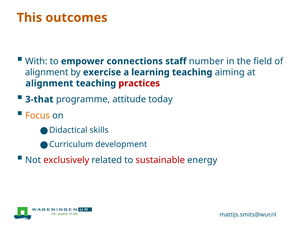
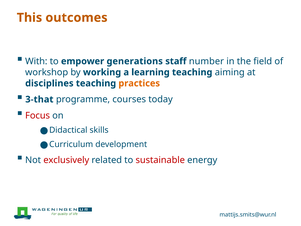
connections: connections -> generations
alignment at (47, 72): alignment -> workshop
exercise: exercise -> working
alignment at (49, 83): alignment -> disciplines
practices colour: red -> orange
attitude: attitude -> courses
Focus colour: orange -> red
